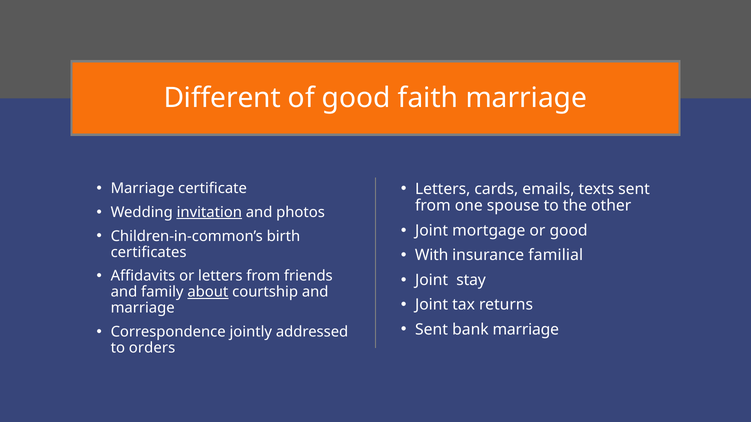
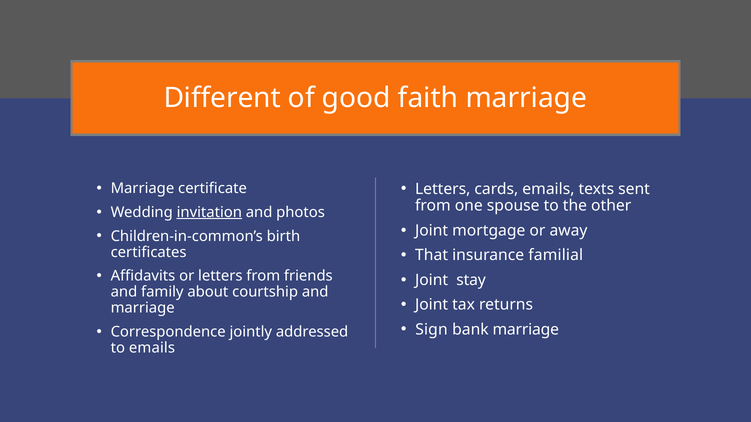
or good: good -> away
With: With -> That
about underline: present -> none
Sent at (432, 330): Sent -> Sign
to orders: orders -> emails
